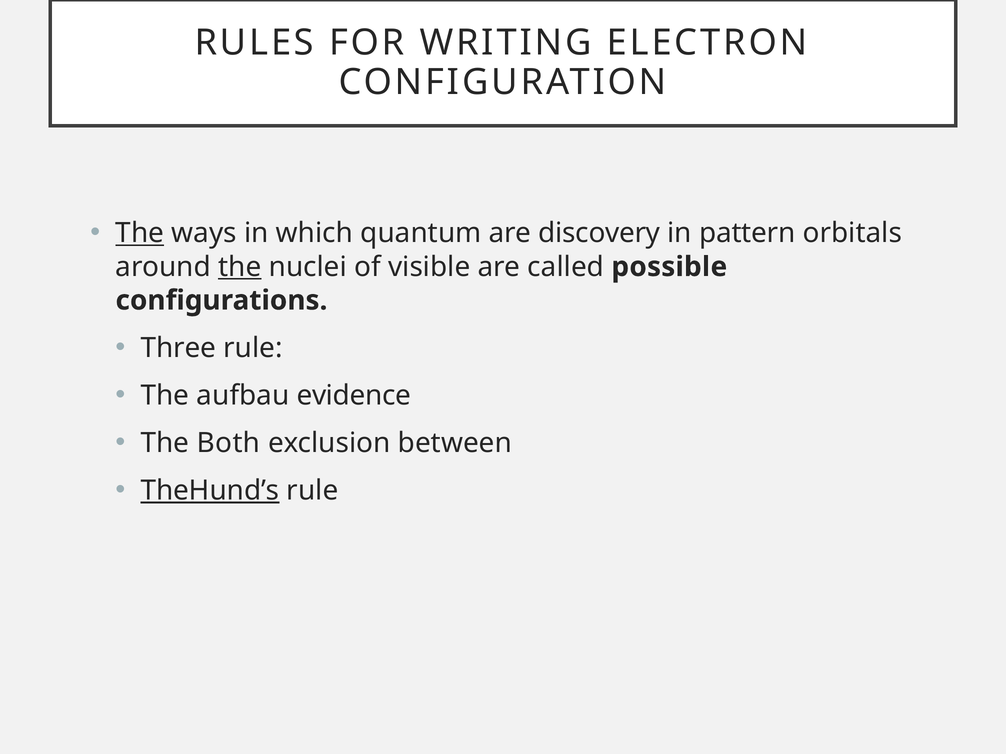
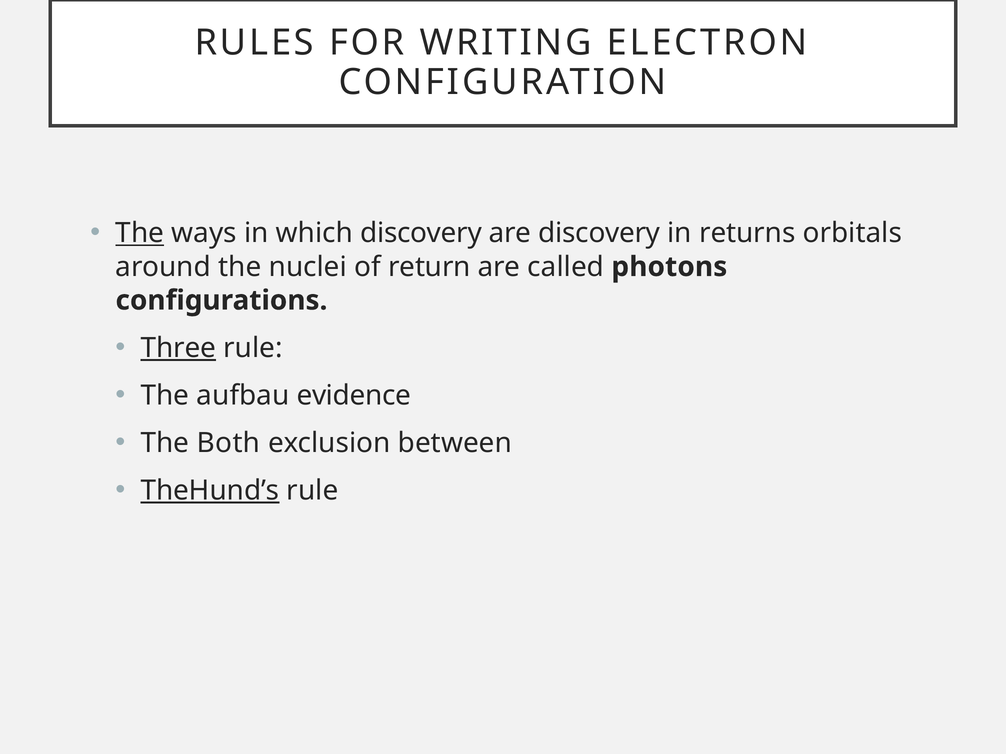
which quantum: quantum -> discovery
pattern: pattern -> returns
the at (240, 267) underline: present -> none
visible: visible -> return
possible: possible -> photons
Three underline: none -> present
